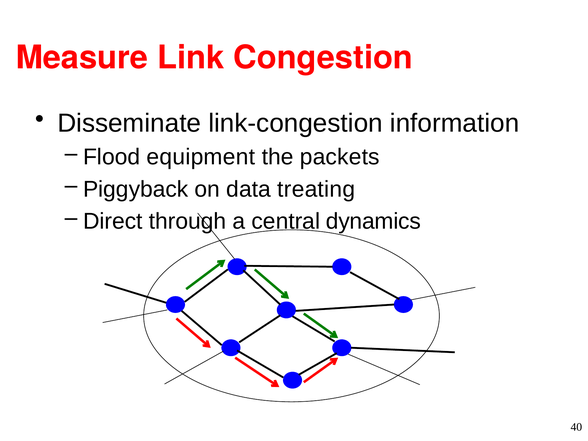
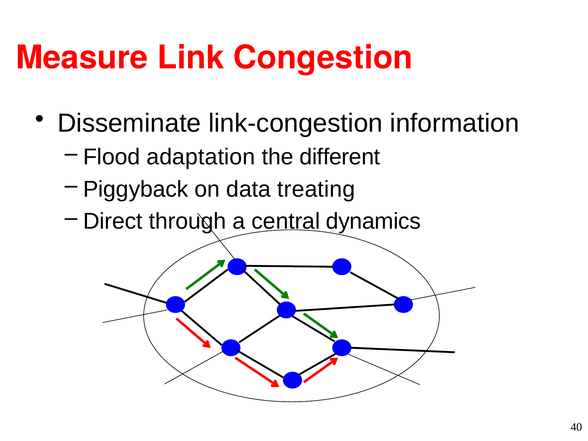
equipment: equipment -> adaptation
packets: packets -> different
